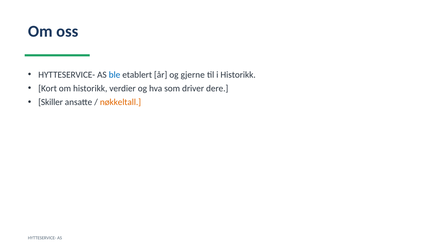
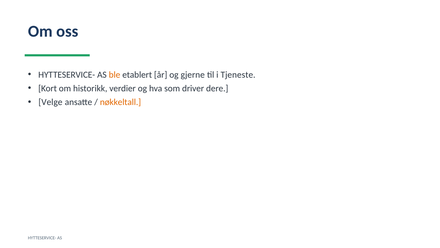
ble colour: blue -> orange
i Historikk: Historikk -> Tjeneste
Skiller: Skiller -> Velge
